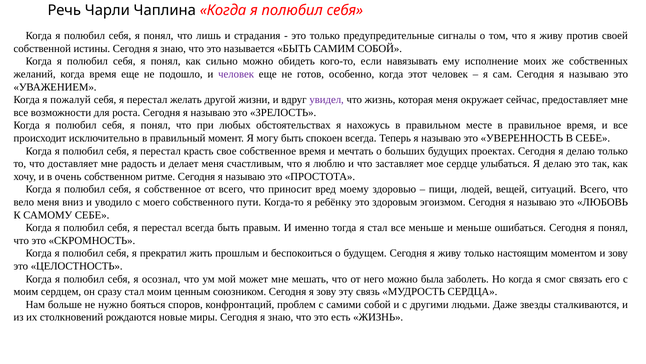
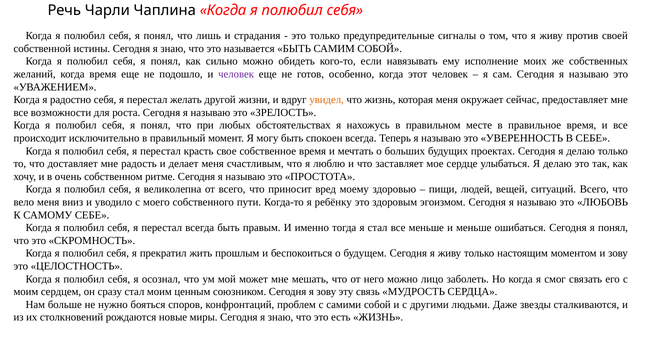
пожалуй: пожалуй -> радостно
увидел colour: purple -> orange
я собственное: собственное -> великолепна
была: была -> лицо
